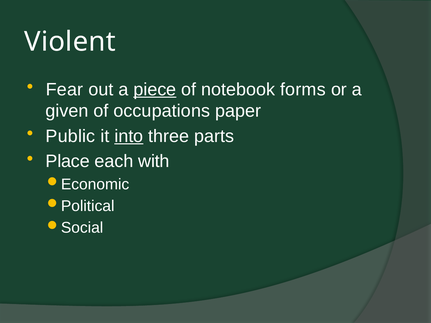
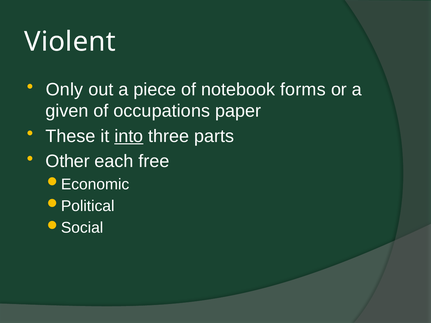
Fear: Fear -> Only
piece underline: present -> none
Public: Public -> These
Place: Place -> Other
with: with -> free
